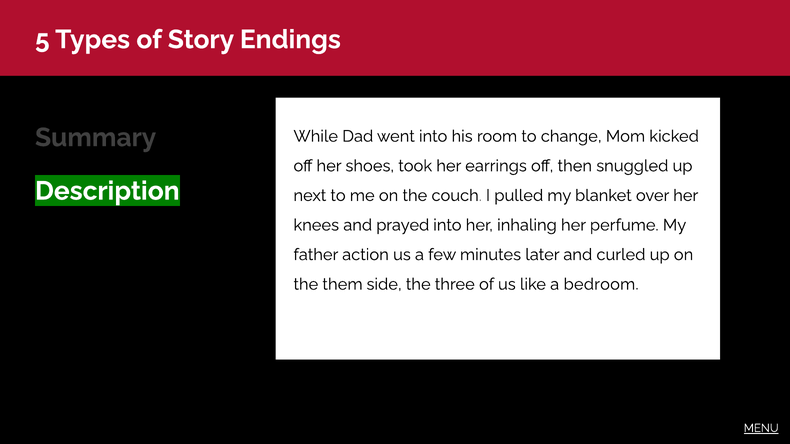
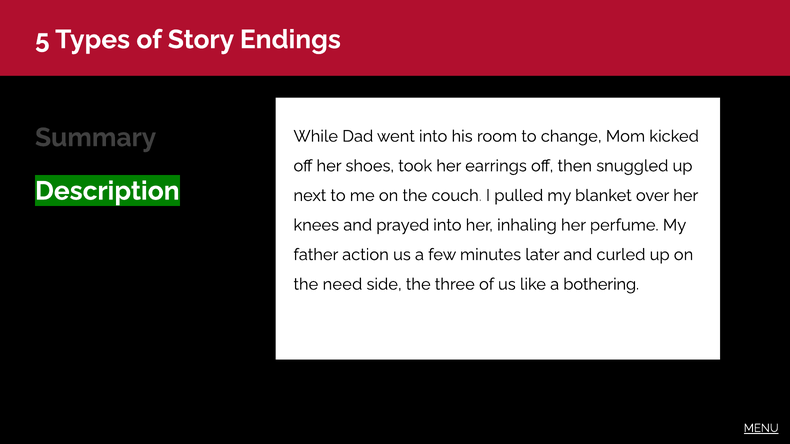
them: them -> need
bedroom: bedroom -> bothering
